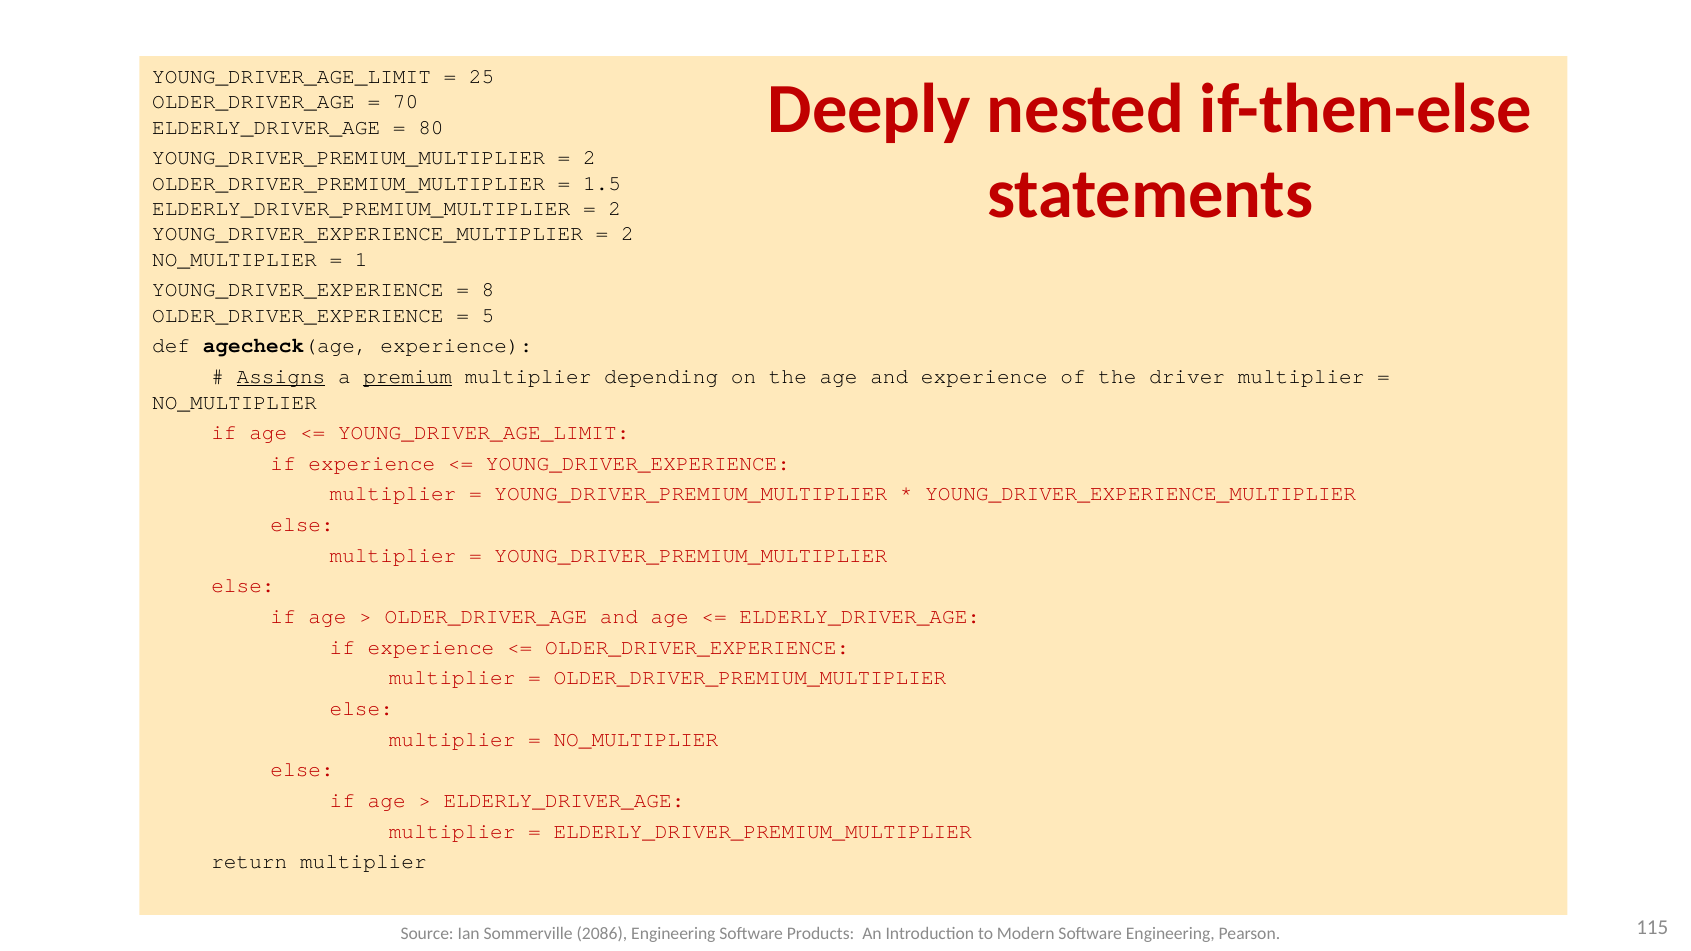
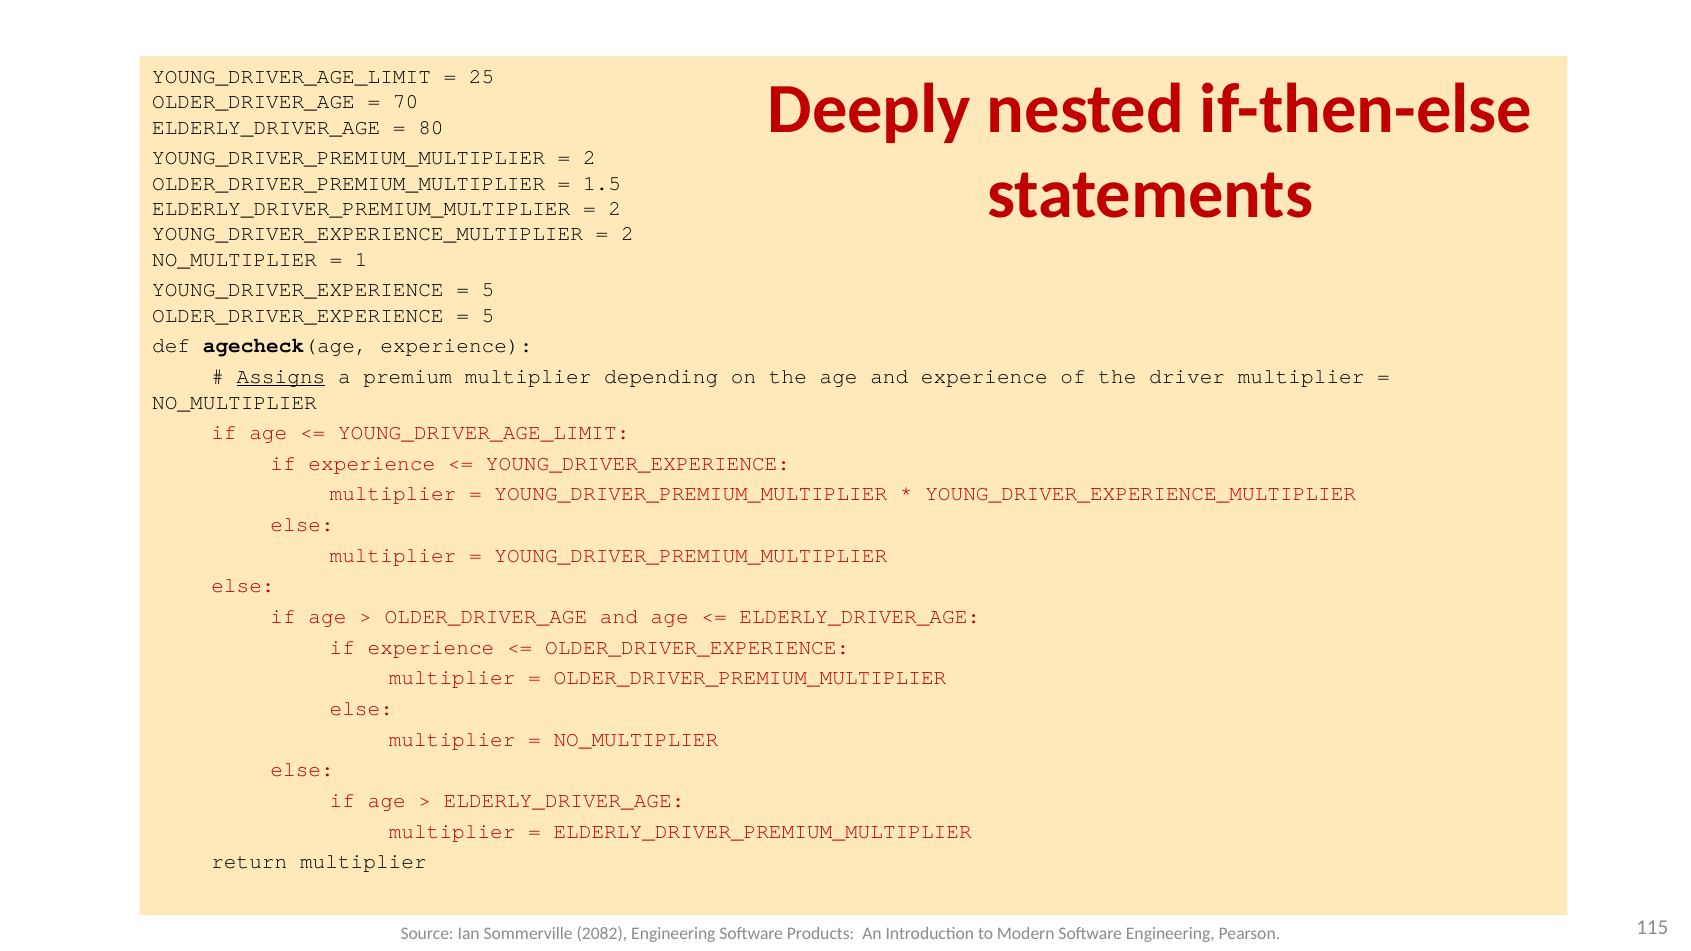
8 at (488, 290): 8 -> 5
premium underline: present -> none
2086: 2086 -> 2082
